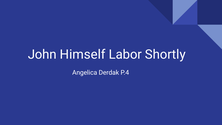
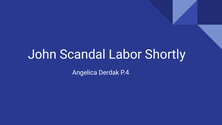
Himself: Himself -> Scandal
